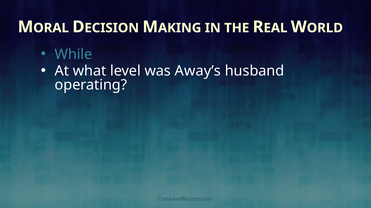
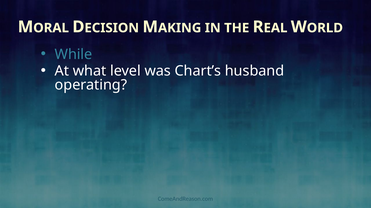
Away’s: Away’s -> Chart’s
